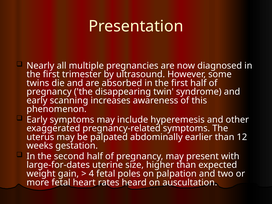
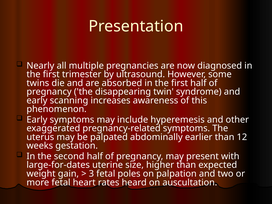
4: 4 -> 3
